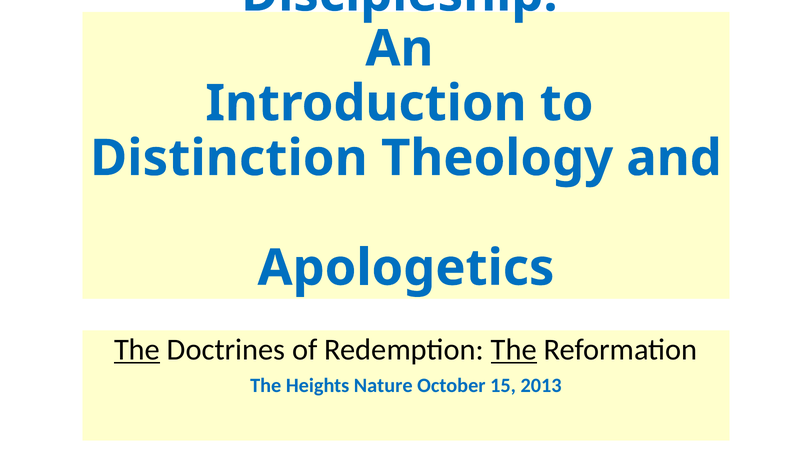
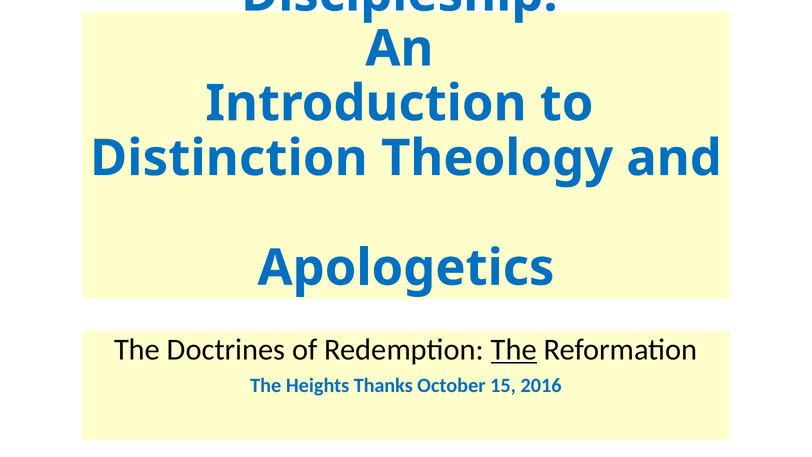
The at (137, 349) underline: present -> none
Nature: Nature -> Thanks
2013: 2013 -> 2016
